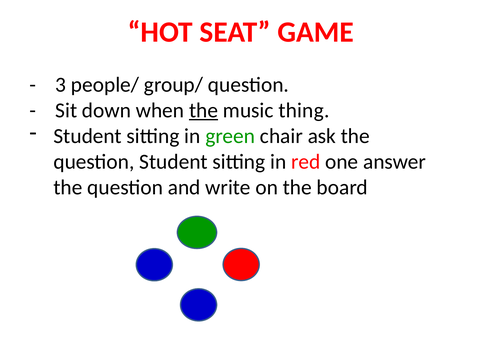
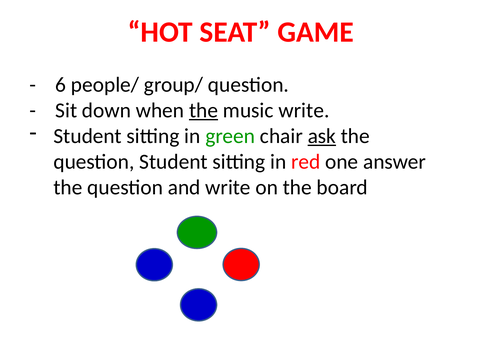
3: 3 -> 6
music thing: thing -> write
ask underline: none -> present
